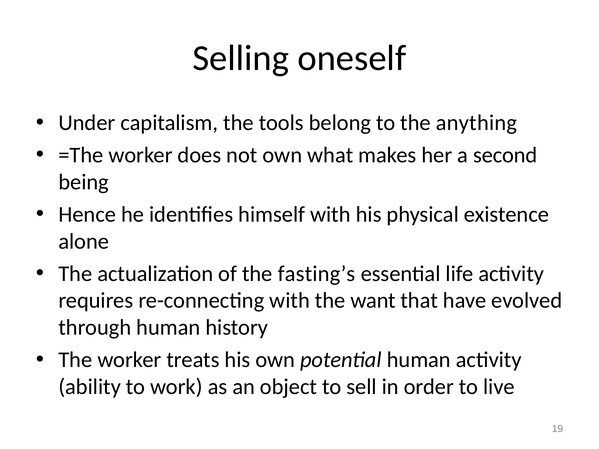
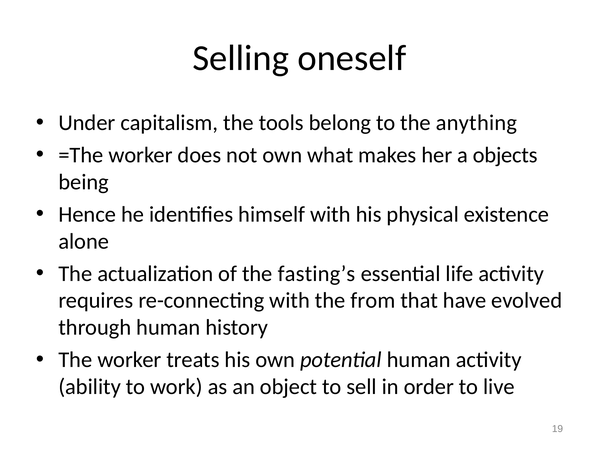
second: second -> objects
want: want -> from
